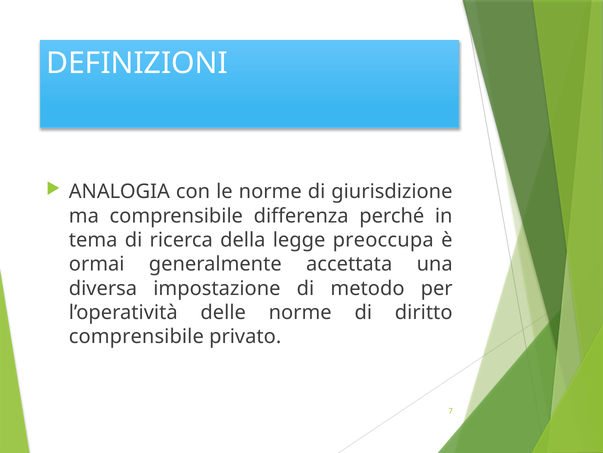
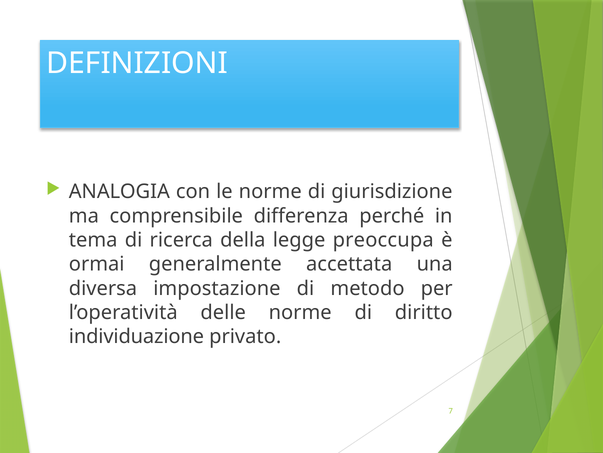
comprensibile at (136, 336): comprensibile -> individuazione
